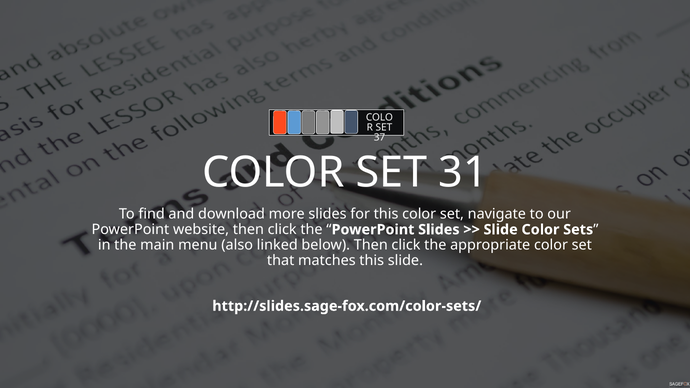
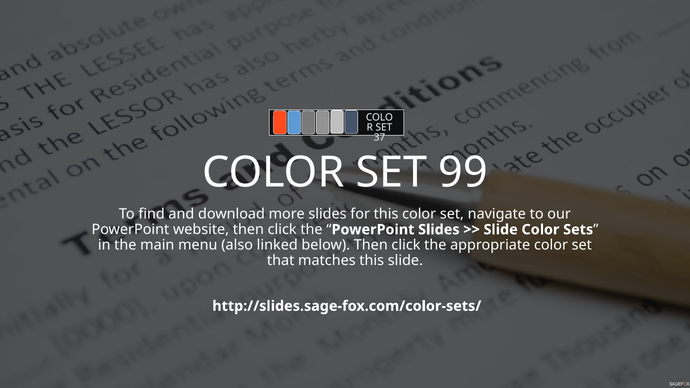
31: 31 -> 99
